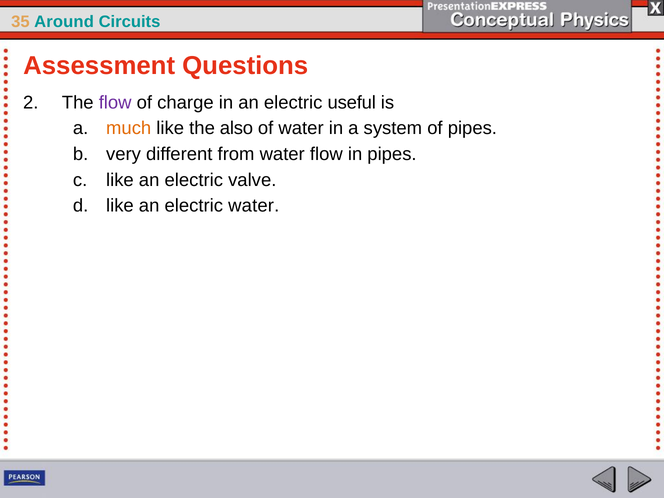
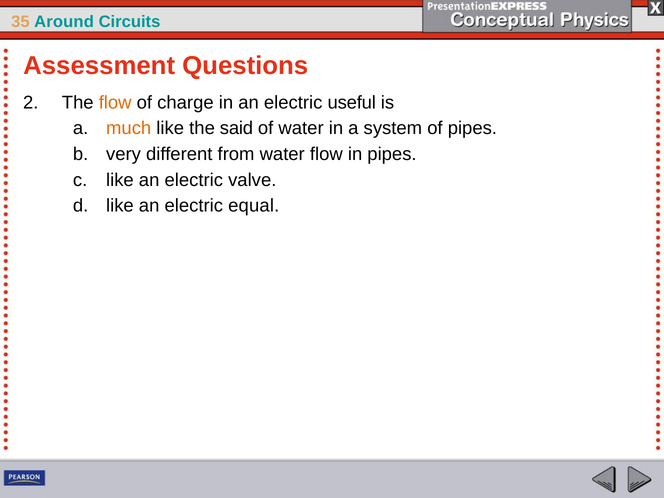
flow at (115, 103) colour: purple -> orange
also: also -> said
electric water: water -> equal
